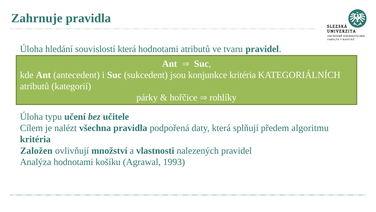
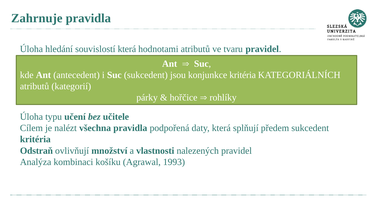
předem algoritmu: algoritmu -> sukcedent
Založen: Založen -> Odstraň
Analýza hodnotami: hodnotami -> kombinaci
